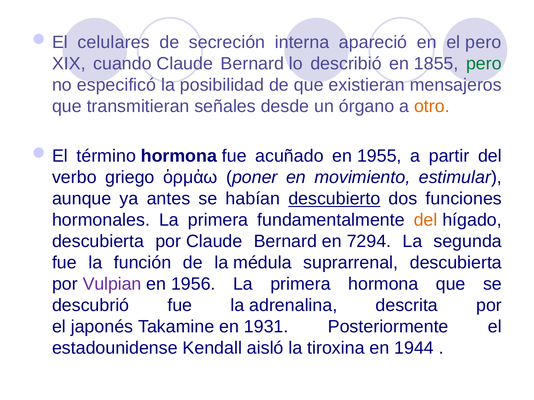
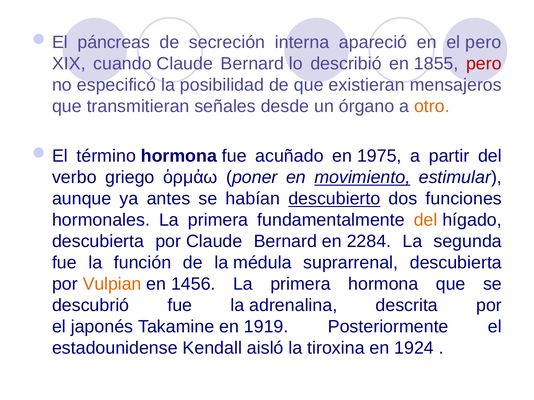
celulares: celulares -> páncreas
pero at (484, 64) colour: green -> red
1955: 1955 -> 1975
movimiento underline: none -> present
7294: 7294 -> 2284
Vulpian colour: purple -> orange
1956: 1956 -> 1456
1931: 1931 -> 1919
1944: 1944 -> 1924
